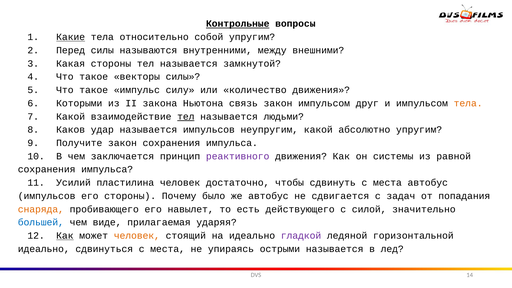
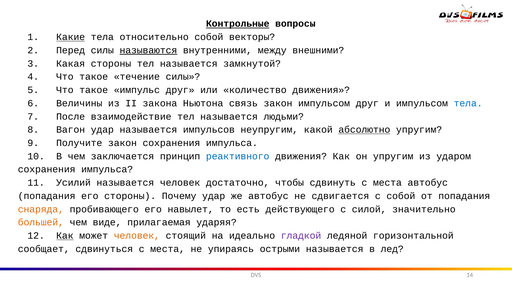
собой упругим: упругим -> векторы
называются underline: none -> present
векторы: векторы -> течение
импульс силу: силу -> друг
Которыми: Которыми -> Величины
тела at (468, 103) colour: orange -> blue
7 Какой: Какой -> После
тел at (186, 117) underline: present -> none
Каков: Каков -> Вагон
абсолютно underline: none -> present
реактивного colour: purple -> blue
он системы: системы -> упругим
равной: равной -> ударом
Усилий пластилина: пластилина -> называется
импульсов at (47, 196): импульсов -> попадания
Почему было: было -> удар
с задач: задач -> собой
большей colour: blue -> orange
идеально at (44, 249): идеально -> сообщает
